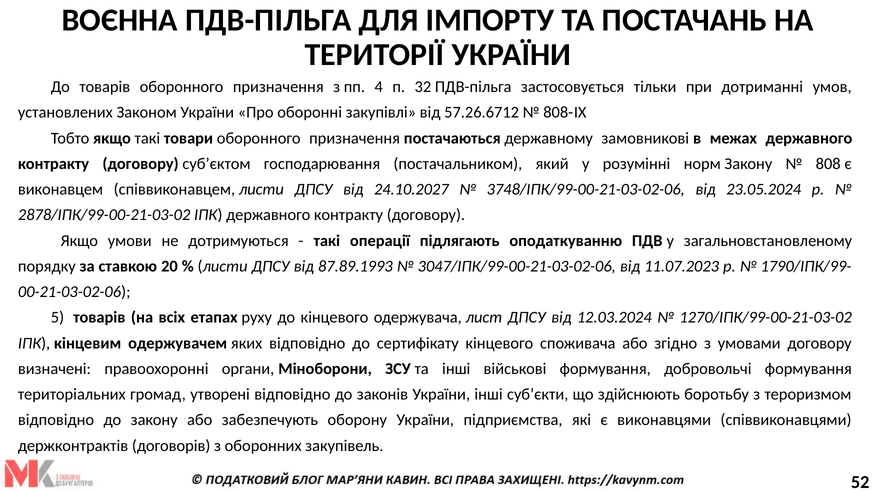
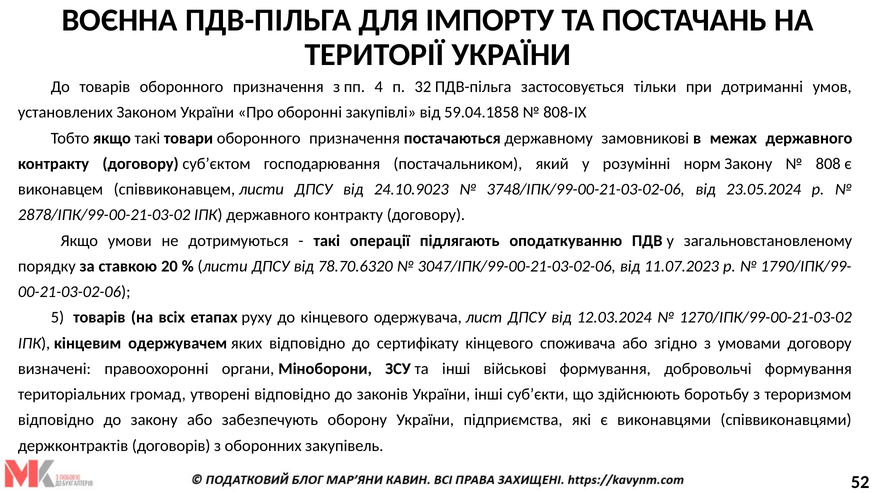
57.26.6712: 57.26.6712 -> 59.04.1858
24.10.2027: 24.10.2027 -> 24.10.9023
87.89.1993: 87.89.1993 -> 78.70.6320
